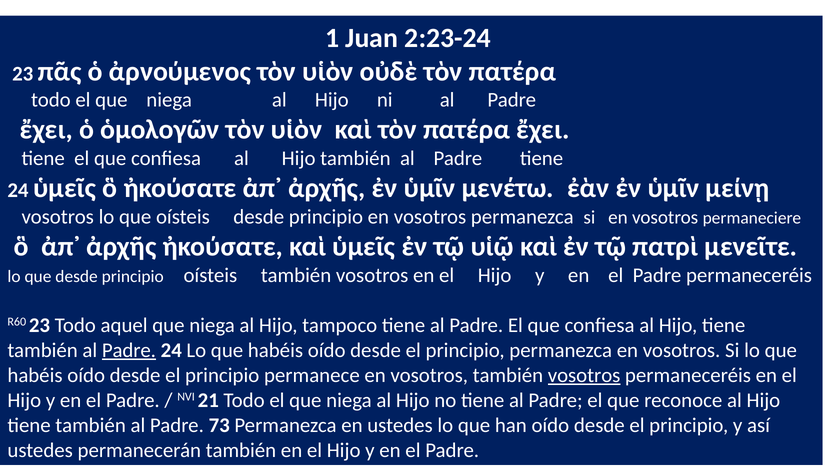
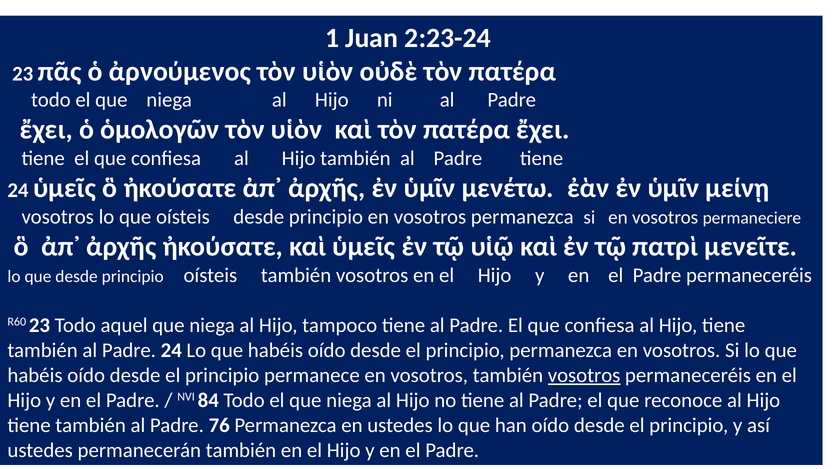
Padre at (129, 350) underline: present -> none
21: 21 -> 84
73: 73 -> 76
